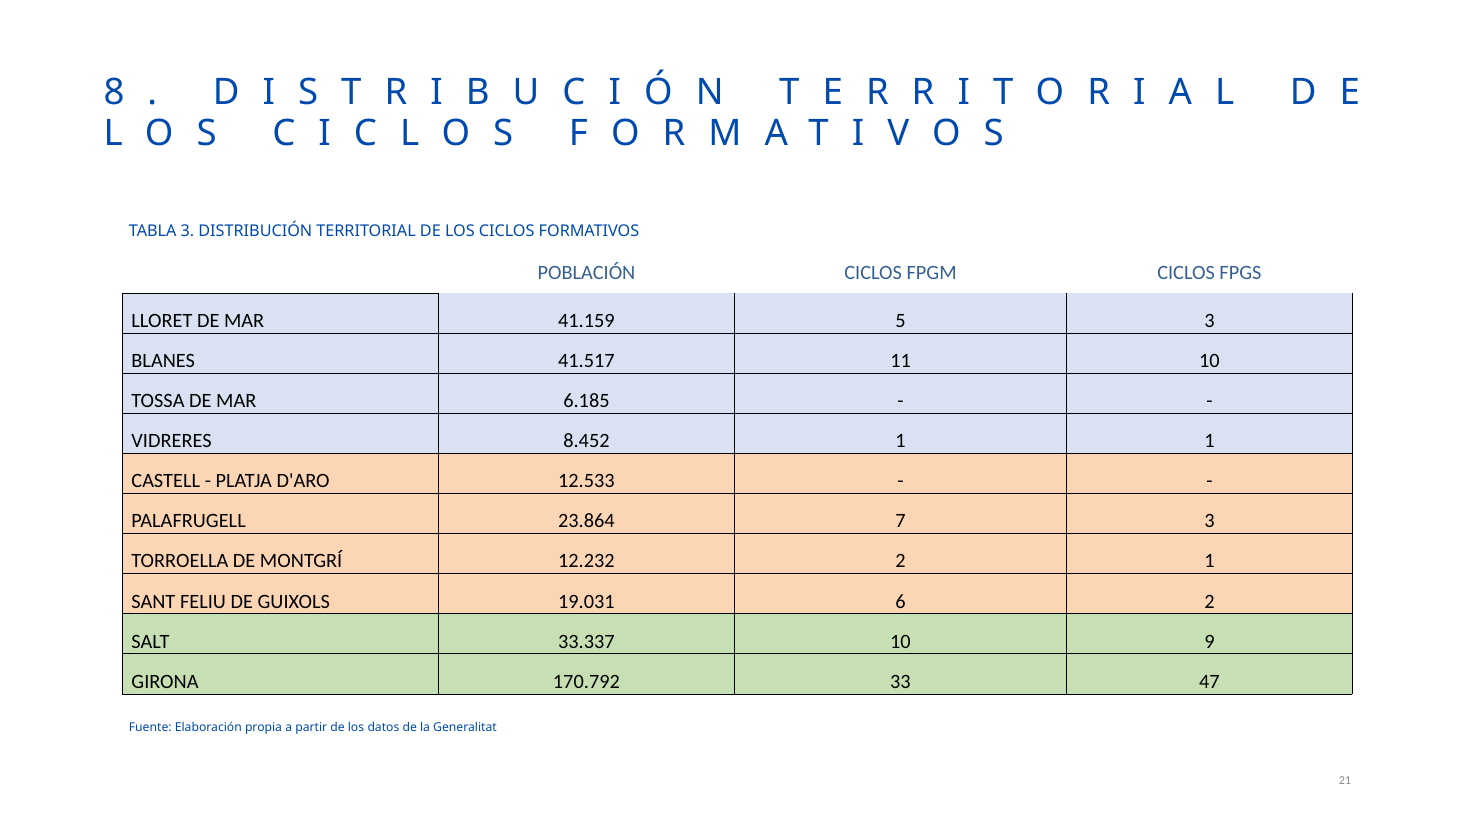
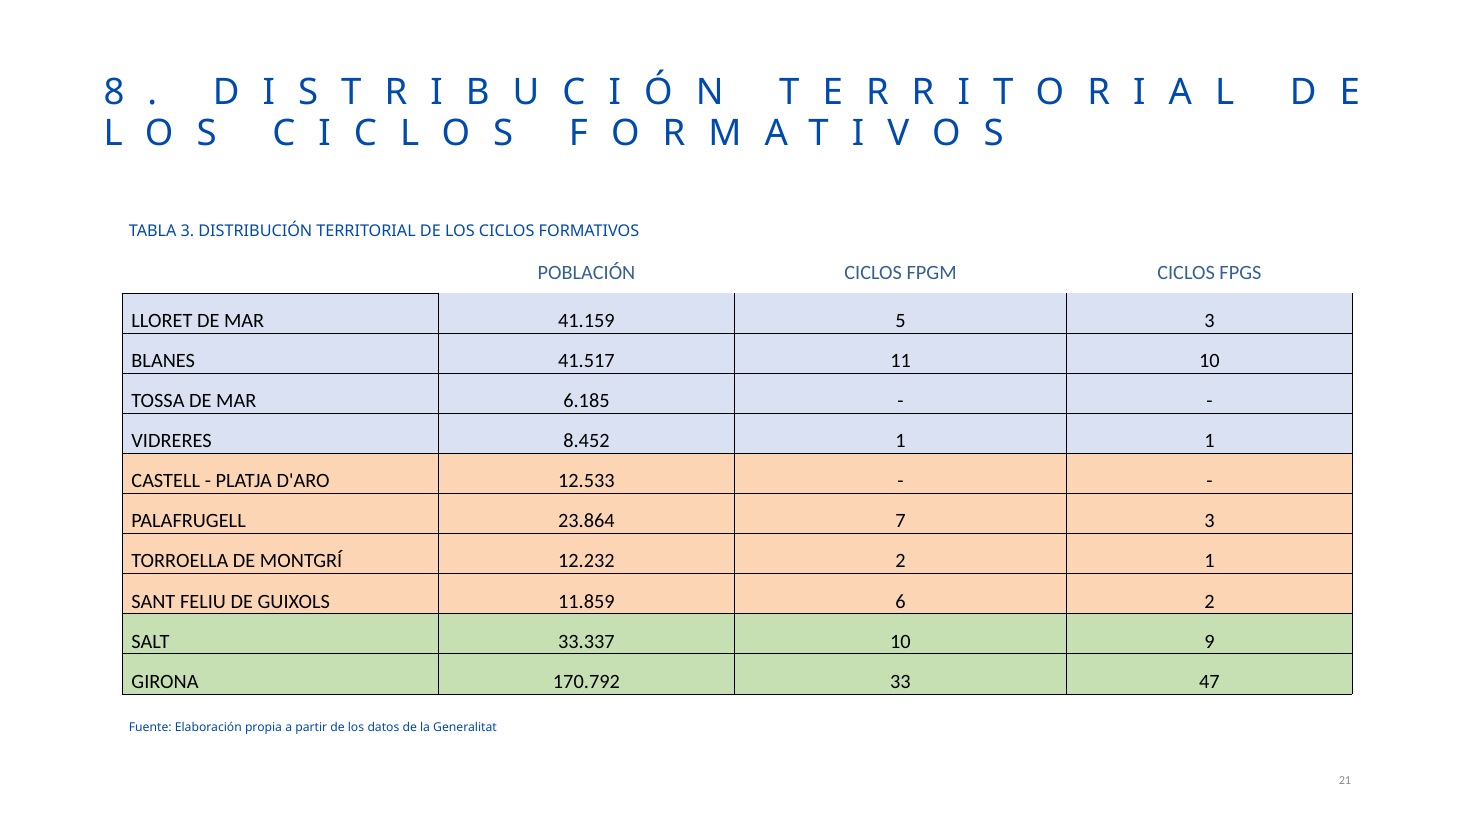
19.031: 19.031 -> 11.859
